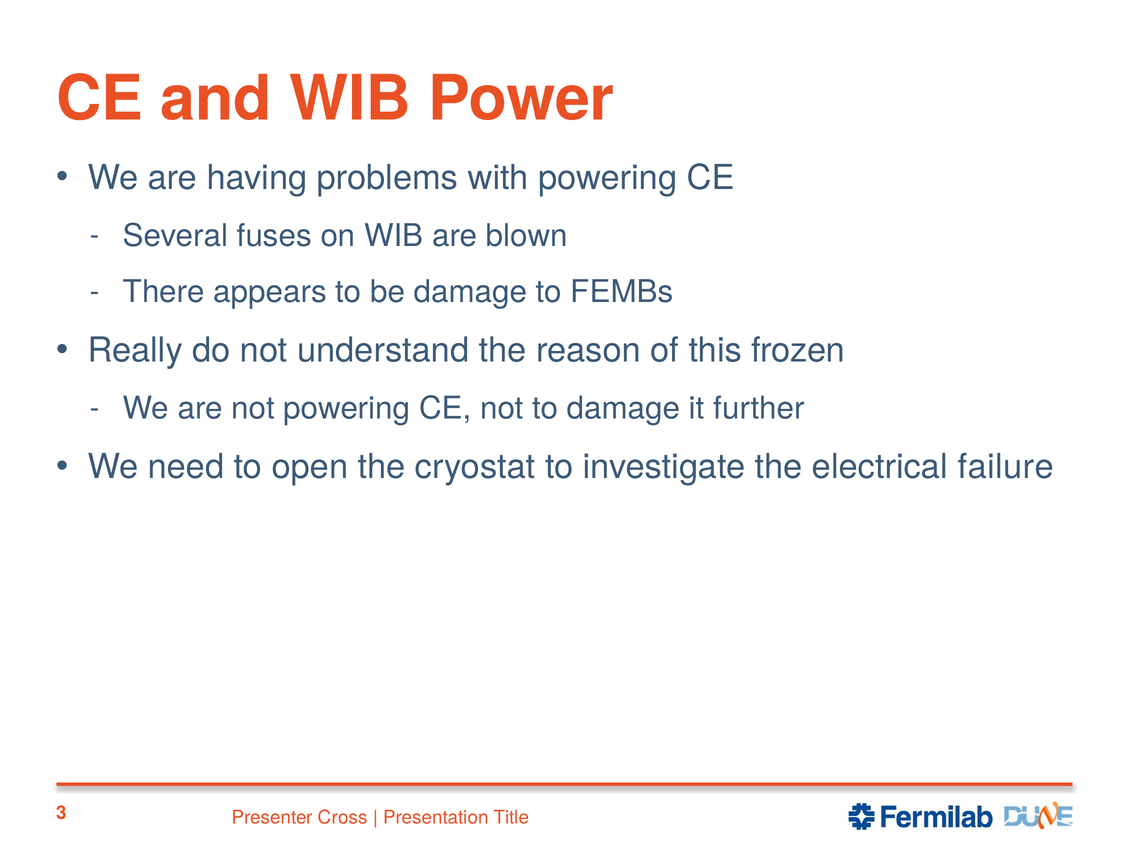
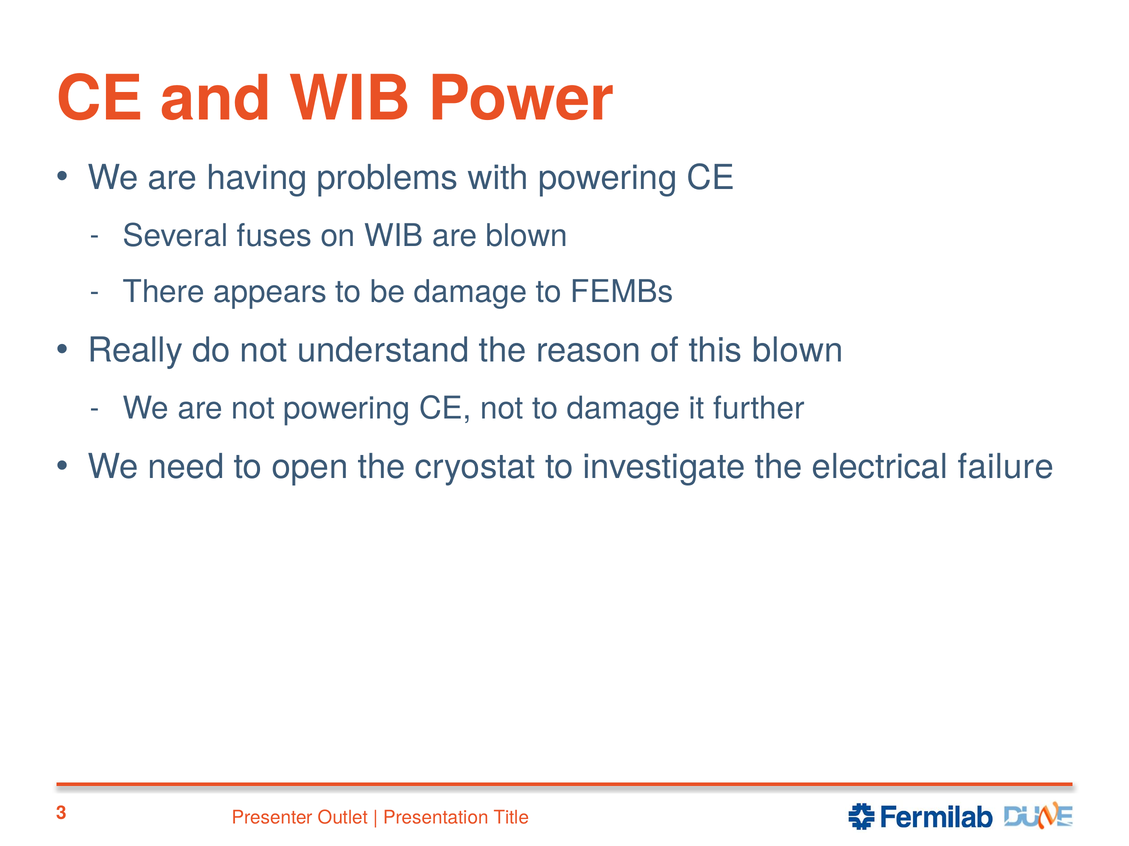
this frozen: frozen -> blown
Cross: Cross -> Outlet
